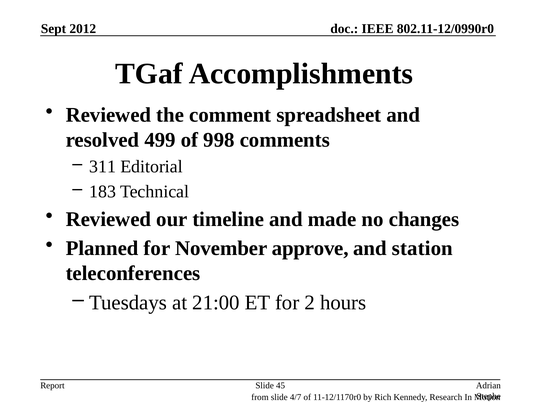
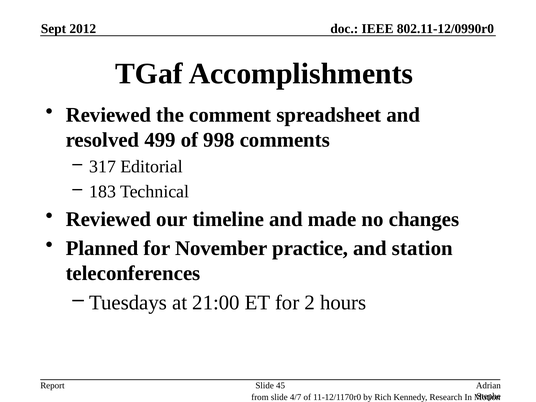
311: 311 -> 317
approve: approve -> practice
